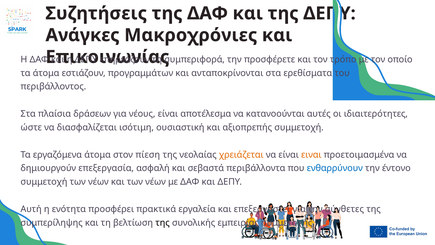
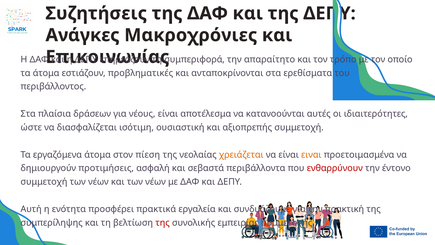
προσφέρετε: προσφέρετε -> απαραίτητο
προγραμμάτων: προγραμμάτων -> προβληματικές
επεξεργασία: επεξεργασία -> προτιμήσεις
ενθαρρύνουν colour: blue -> red
επεξεργαστεί: επεξεργαστεί -> συνδυάζουμε
σύνθετες: σύνθετες -> πρακτική
της at (163, 222) colour: black -> red
